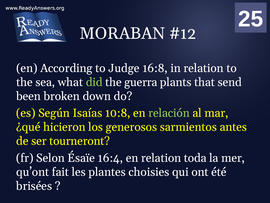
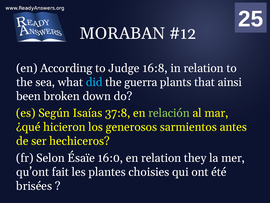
did colour: light green -> light blue
send: send -> ainsi
10:8: 10:8 -> 37:8
tourneront: tourneront -> hechiceros
16:4: 16:4 -> 16:0
toda: toda -> they
